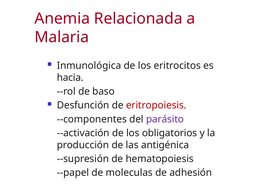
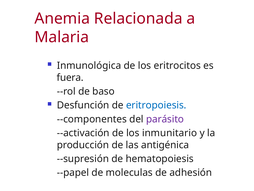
hacia: hacia -> fuera
eritropoiesis colour: red -> blue
obligatorios: obligatorios -> inmunitario
